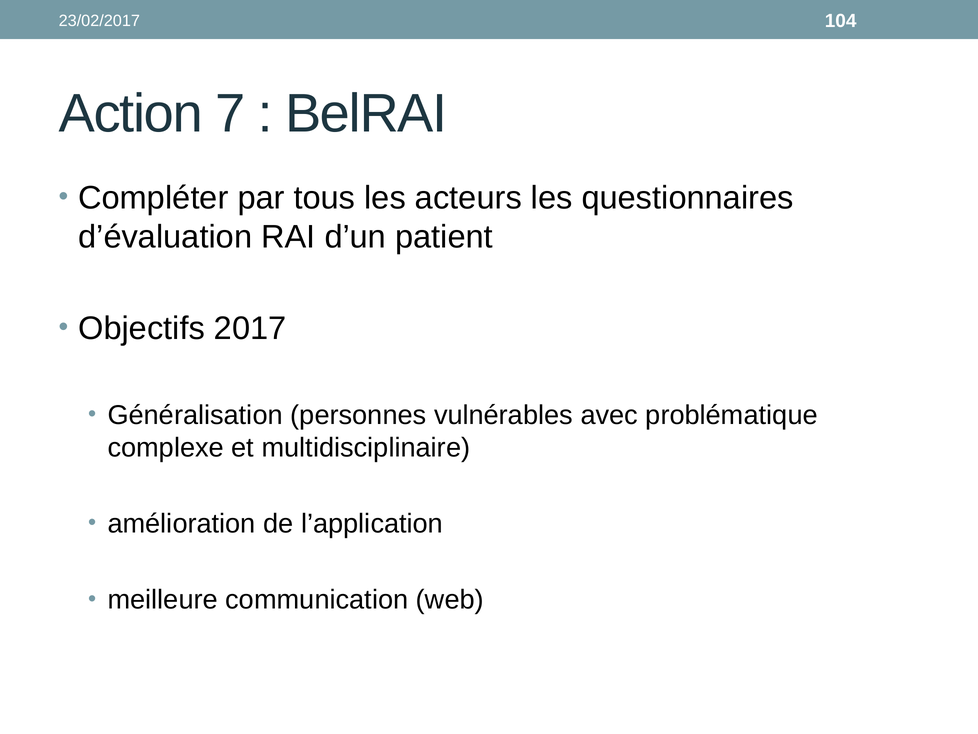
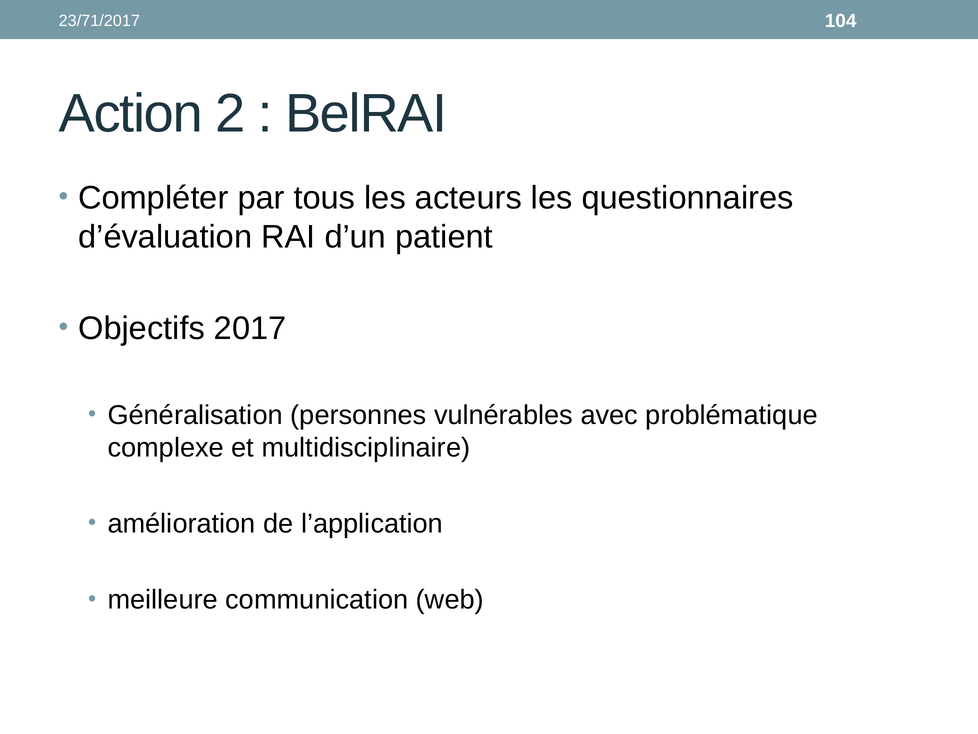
23/02/2017: 23/02/2017 -> 23/71/2017
7: 7 -> 2
